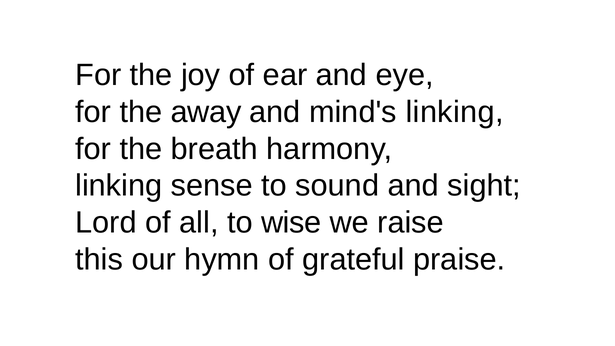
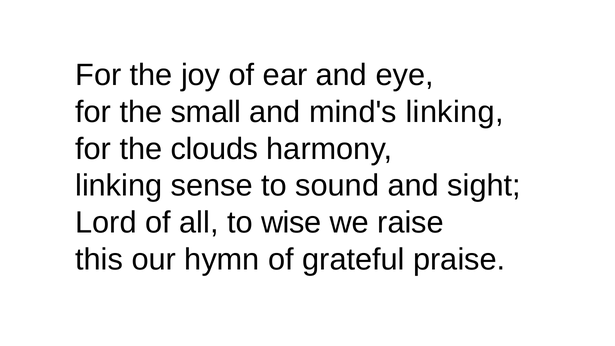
away: away -> small
breath: breath -> clouds
